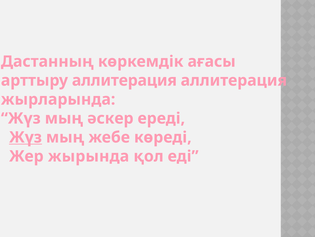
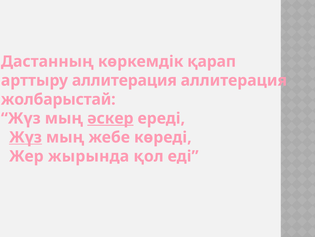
ағасы: ағасы -> қарап
жырларында: жырларында -> жолбарыстай
әскер underline: none -> present
